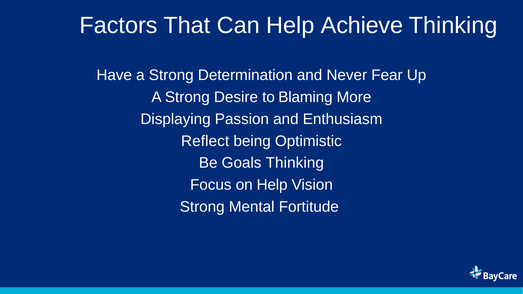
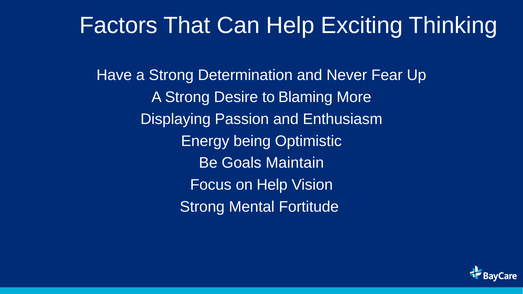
Achieve: Achieve -> Exciting
Reflect: Reflect -> Energy
Goals Thinking: Thinking -> Maintain
